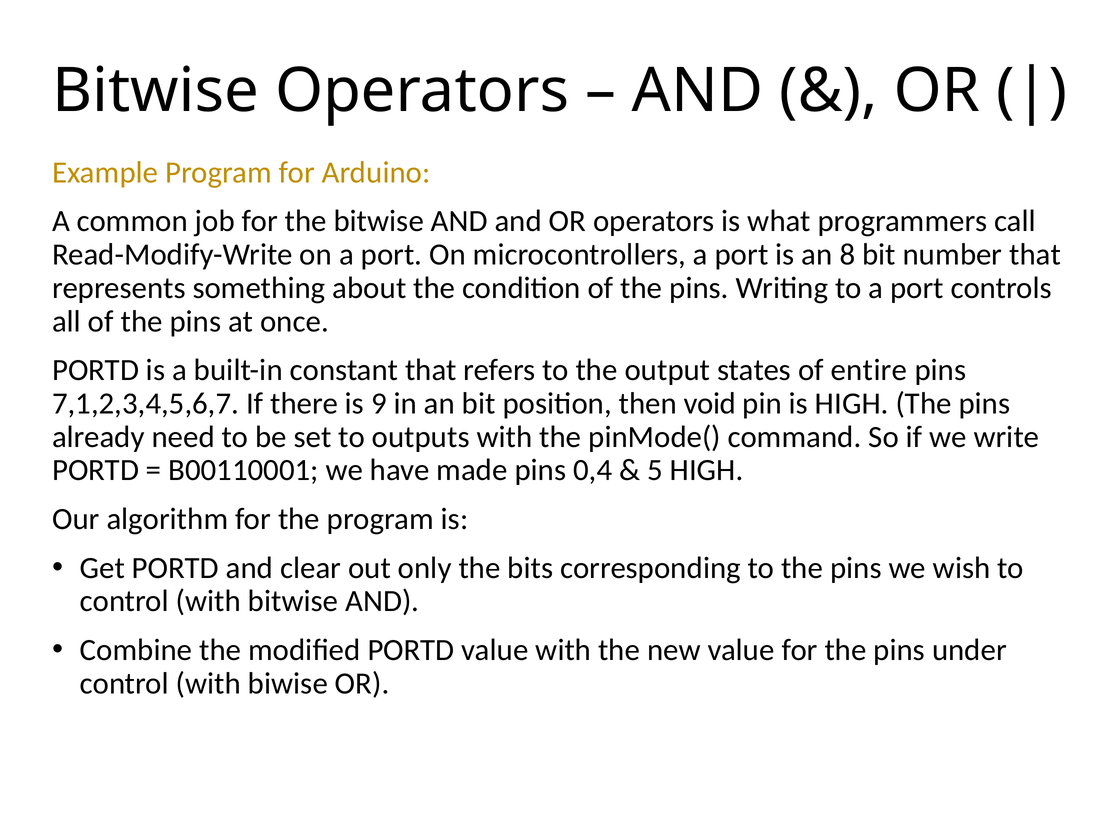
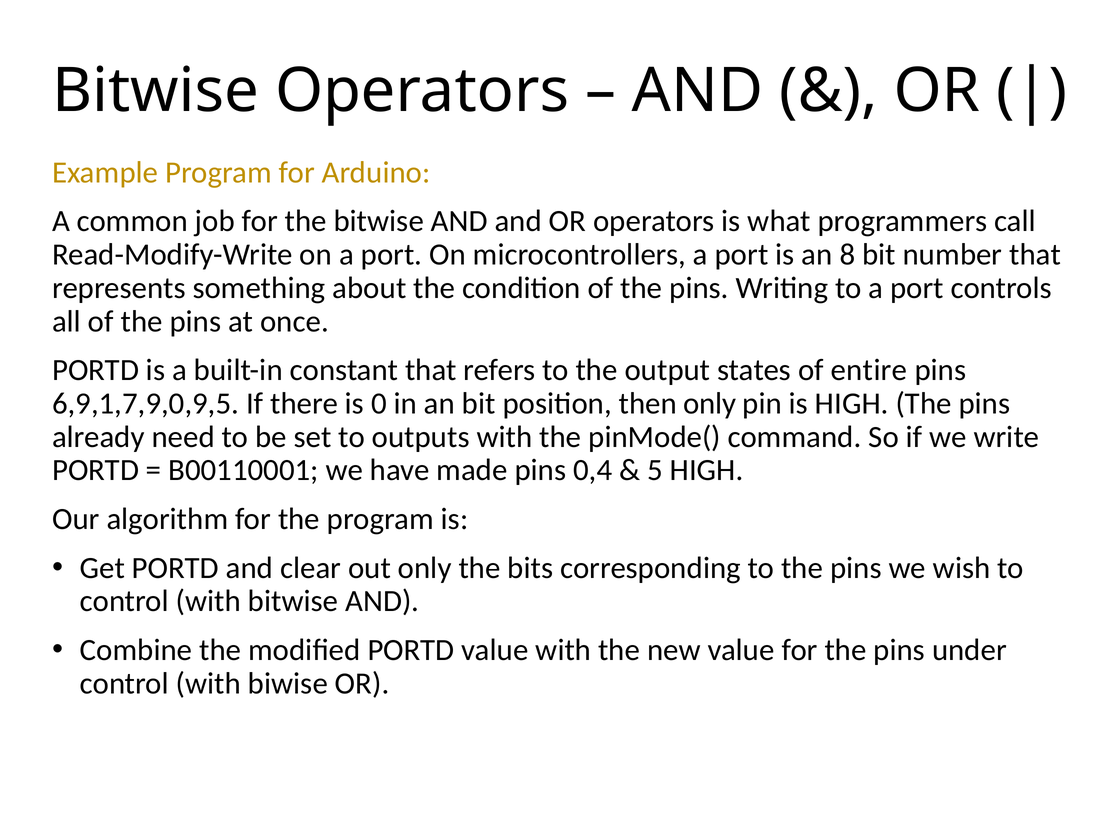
7,1,2,3,4,5,6,7: 7,1,2,3,4,5,6,7 -> 6,9,1,7,9,0,9,5
9: 9 -> 0
then void: void -> only
